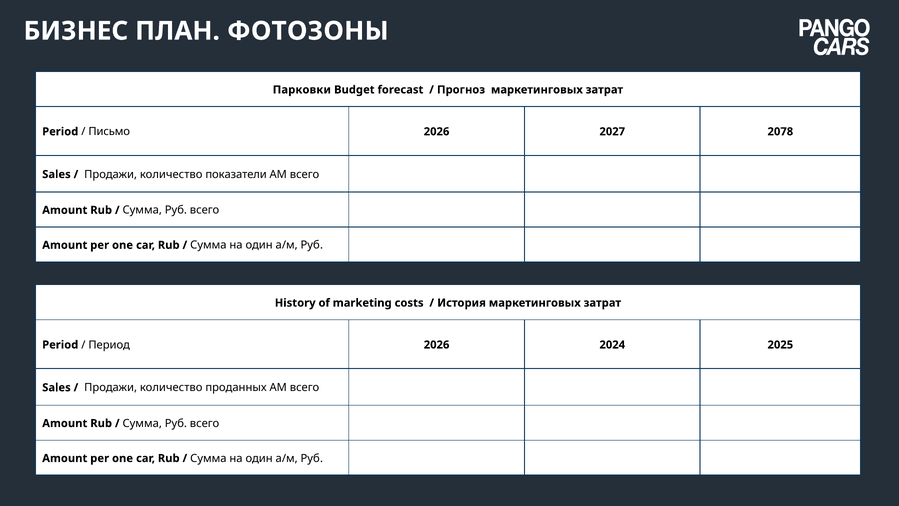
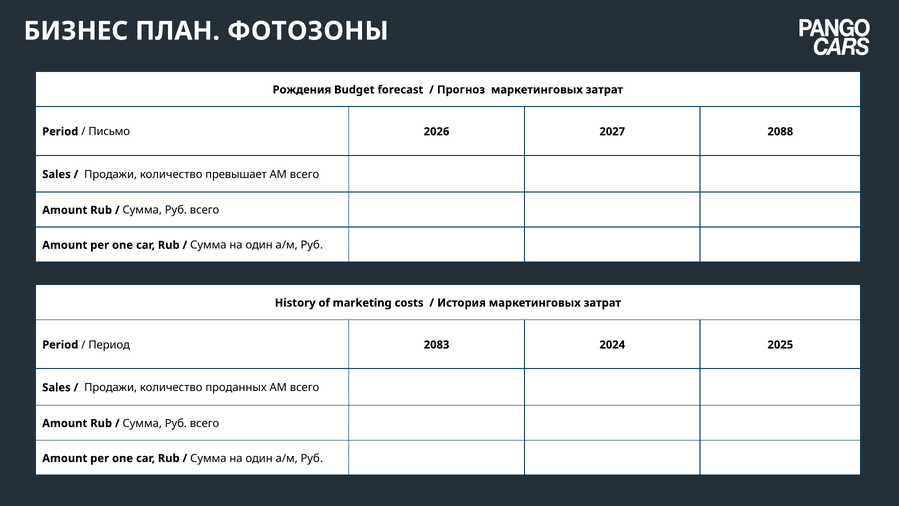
Парковки: Парковки -> Рождения
2078: 2078 -> 2088
показатели: показатели -> превышает
Период 2026: 2026 -> 2083
